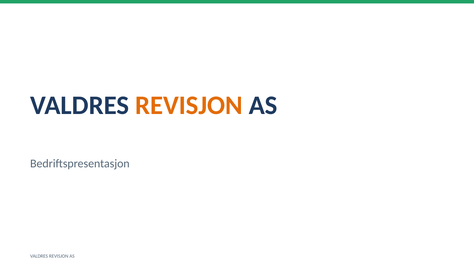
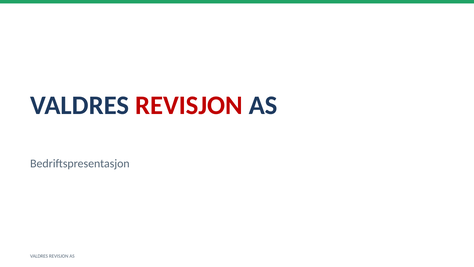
REVISJON at (189, 105) colour: orange -> red
